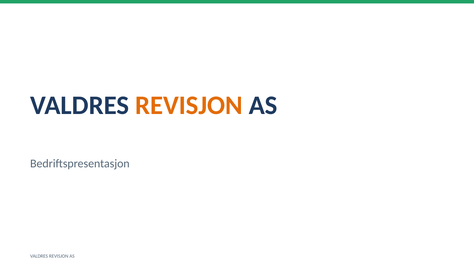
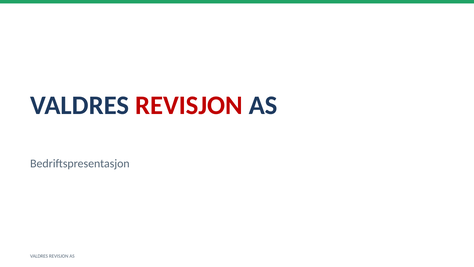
REVISJON at (189, 105) colour: orange -> red
